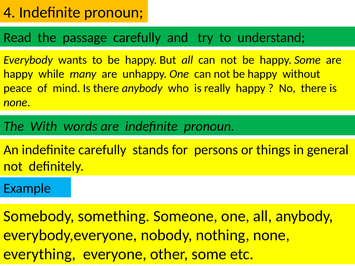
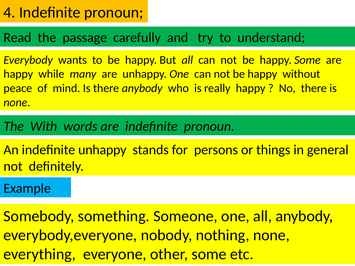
indefinite carefully: carefully -> unhappy
